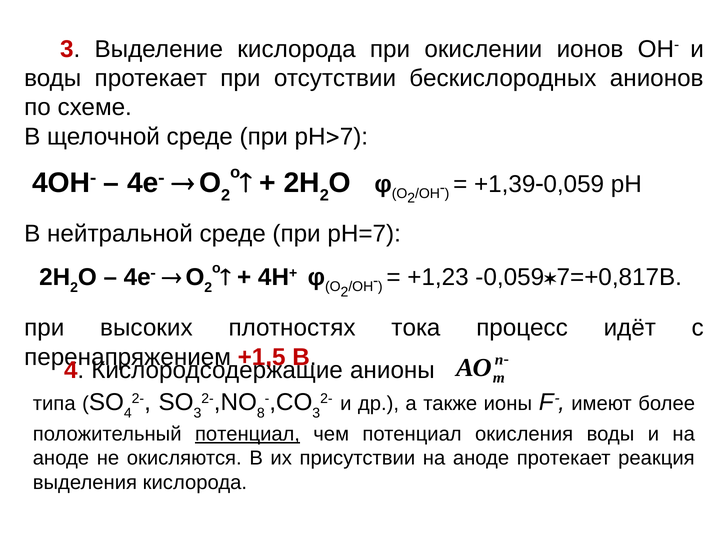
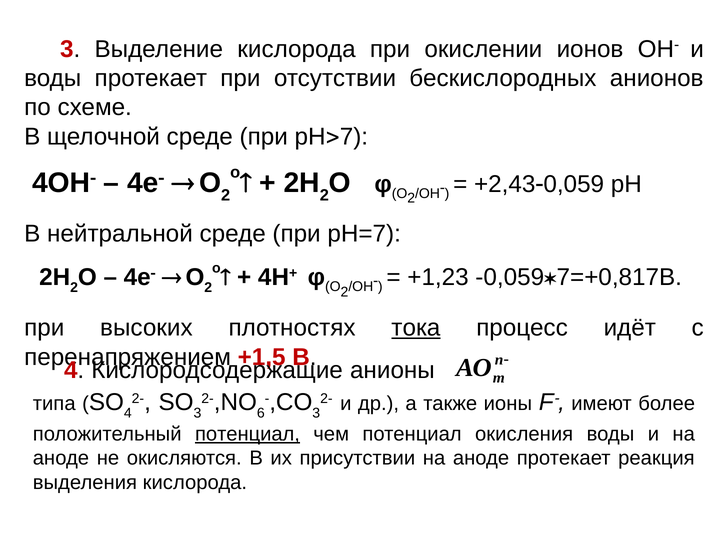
+1,39: +1,39 -> +2,43
тока underline: none -> present
8: 8 -> 6
